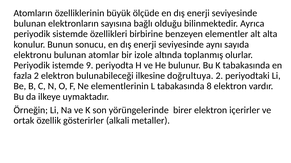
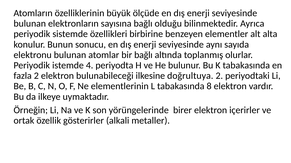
bir izole: izole -> bağlı
9: 9 -> 4
